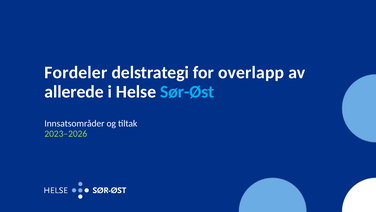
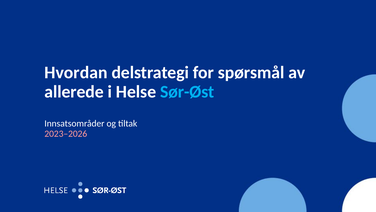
Fordeler: Fordeler -> Hvordan
overlapp: overlapp -> spørsmål
2023–2026 colour: light green -> pink
